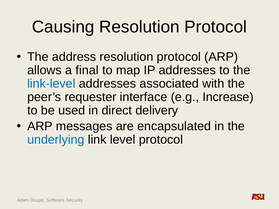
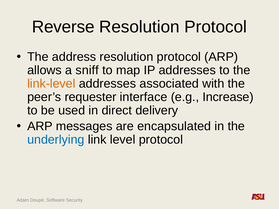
Causing: Causing -> Reverse
final: final -> sniff
link-level colour: blue -> orange
